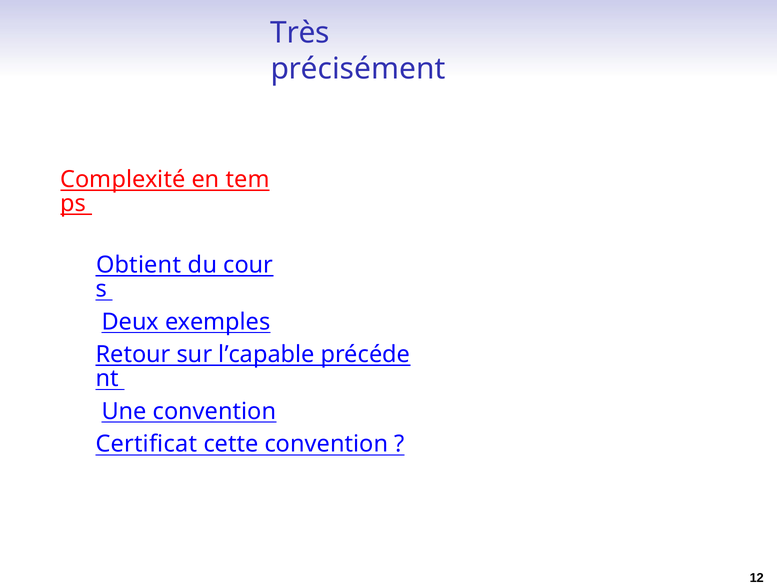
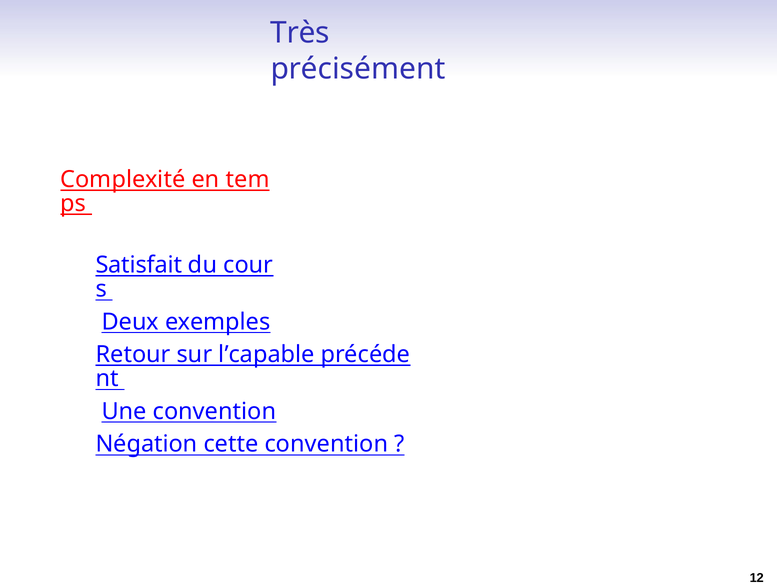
Obtient: Obtient -> Satisfait
Certificat: Certificat -> Négation
